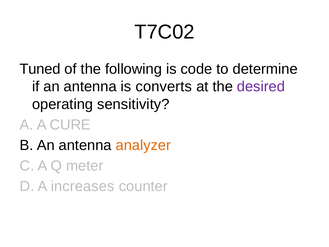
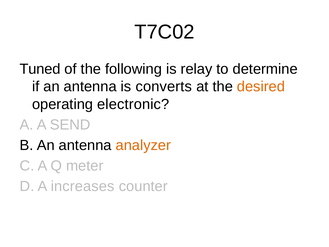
code: code -> relay
desired colour: purple -> orange
sensitivity: sensitivity -> electronic
CURE: CURE -> SEND
